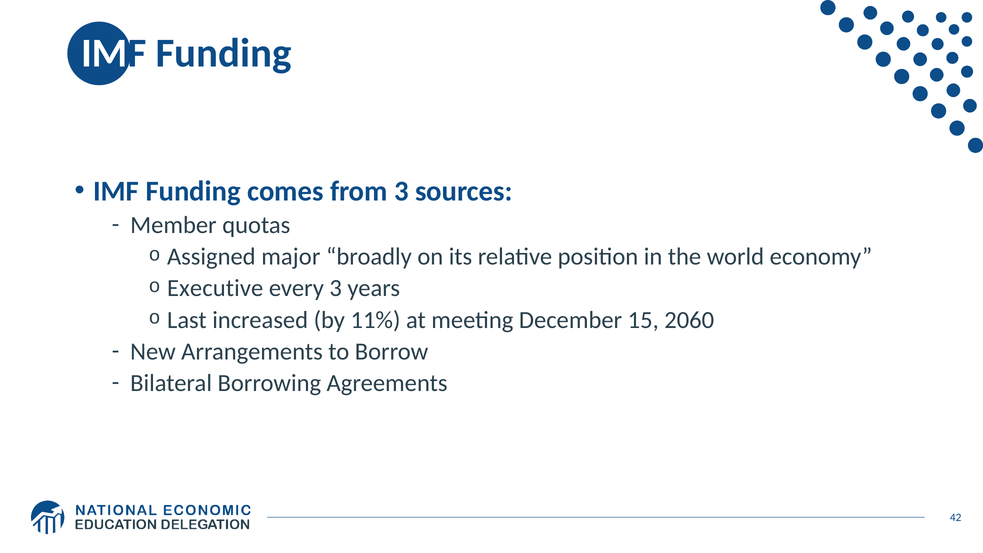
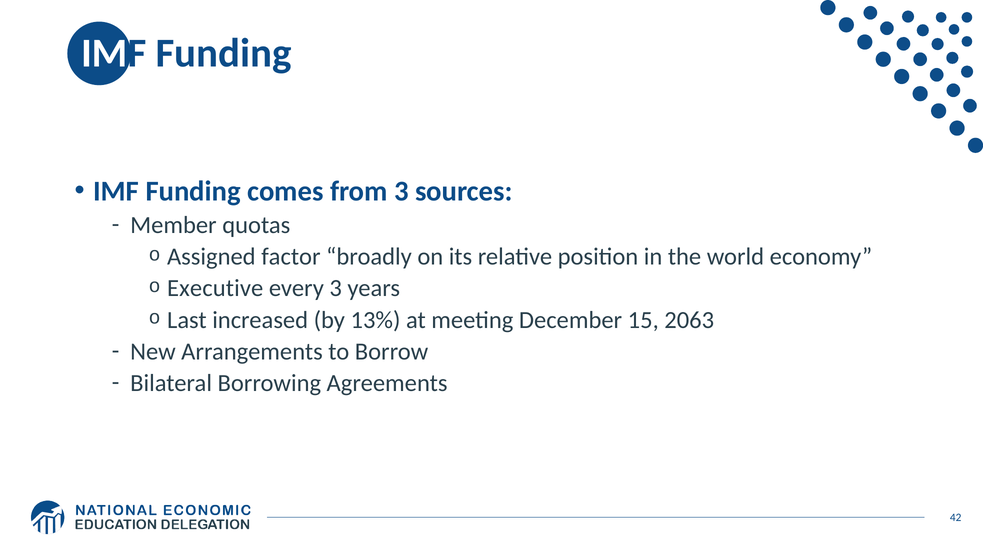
major: major -> factor
11%: 11% -> 13%
2060: 2060 -> 2063
